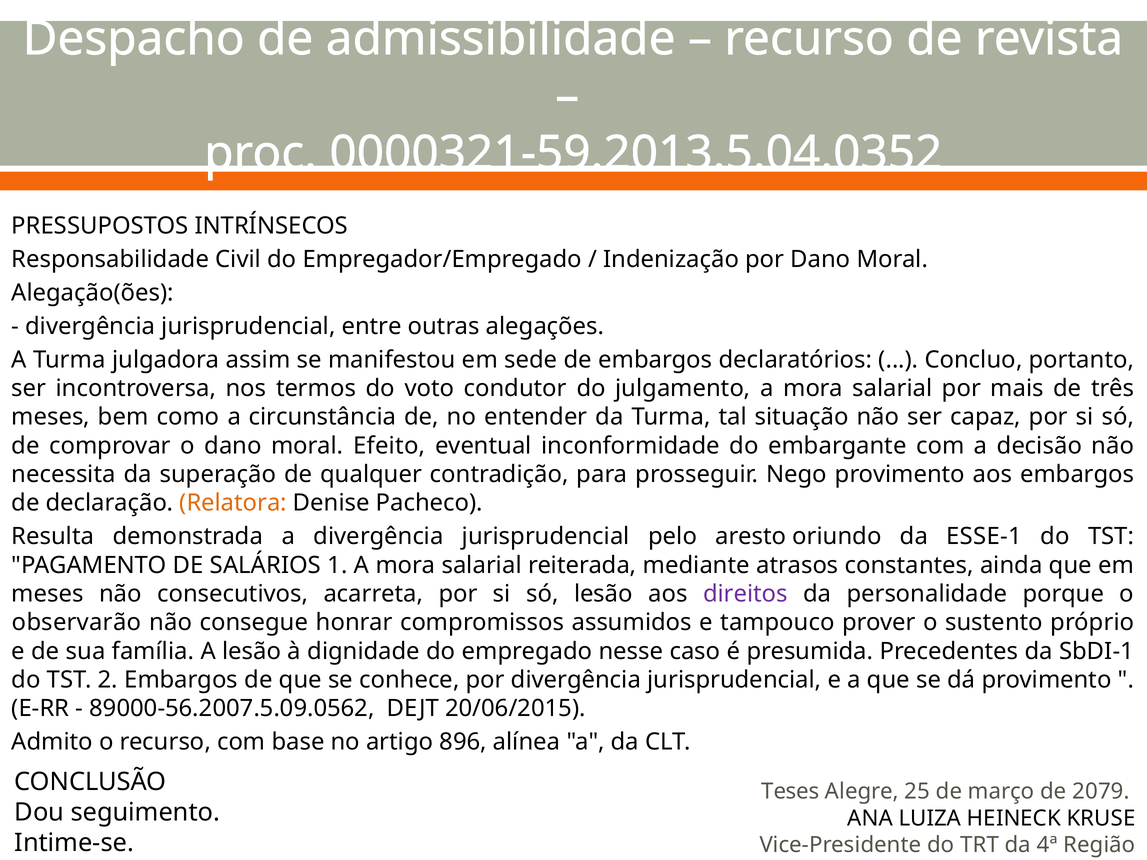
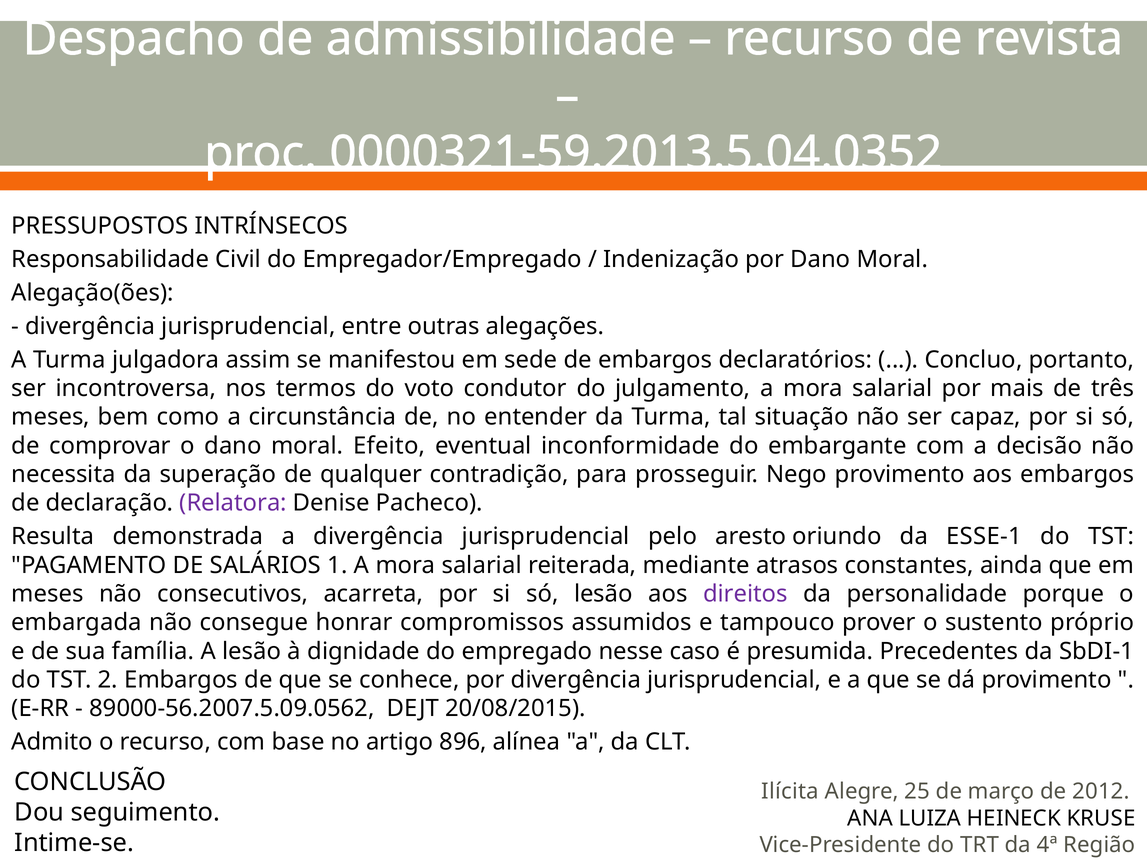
Relatora colour: orange -> purple
observarão: observarão -> embargada
20/06/2015: 20/06/2015 -> 20/08/2015
Teses: Teses -> Ilícita
2079: 2079 -> 2012
